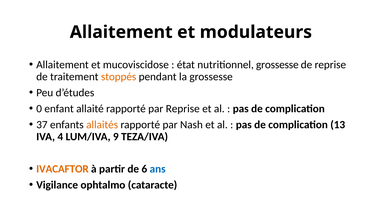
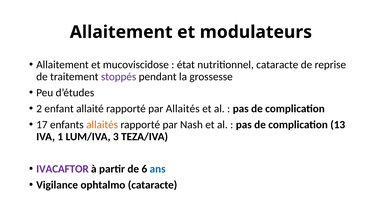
nutritionnel grossesse: grossesse -> cataracte
stoppés colour: orange -> purple
0: 0 -> 2
par Reprise: Reprise -> Allaités
37: 37 -> 17
4: 4 -> 1
9: 9 -> 3
IVACAFTOR colour: orange -> purple
